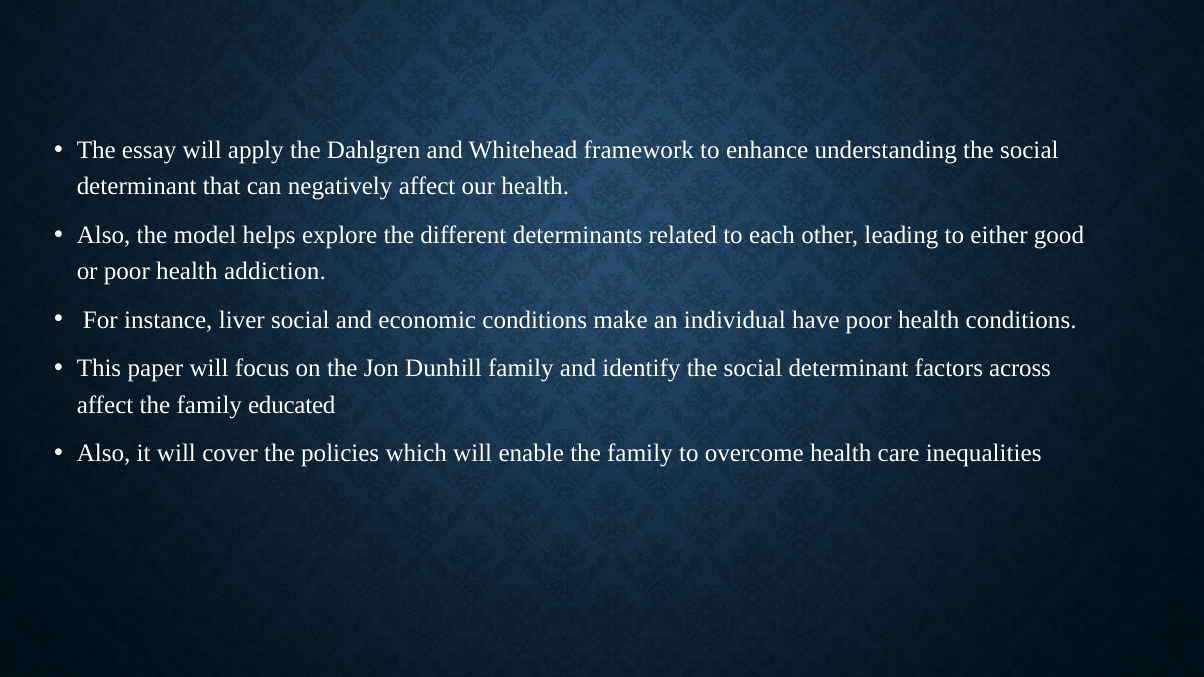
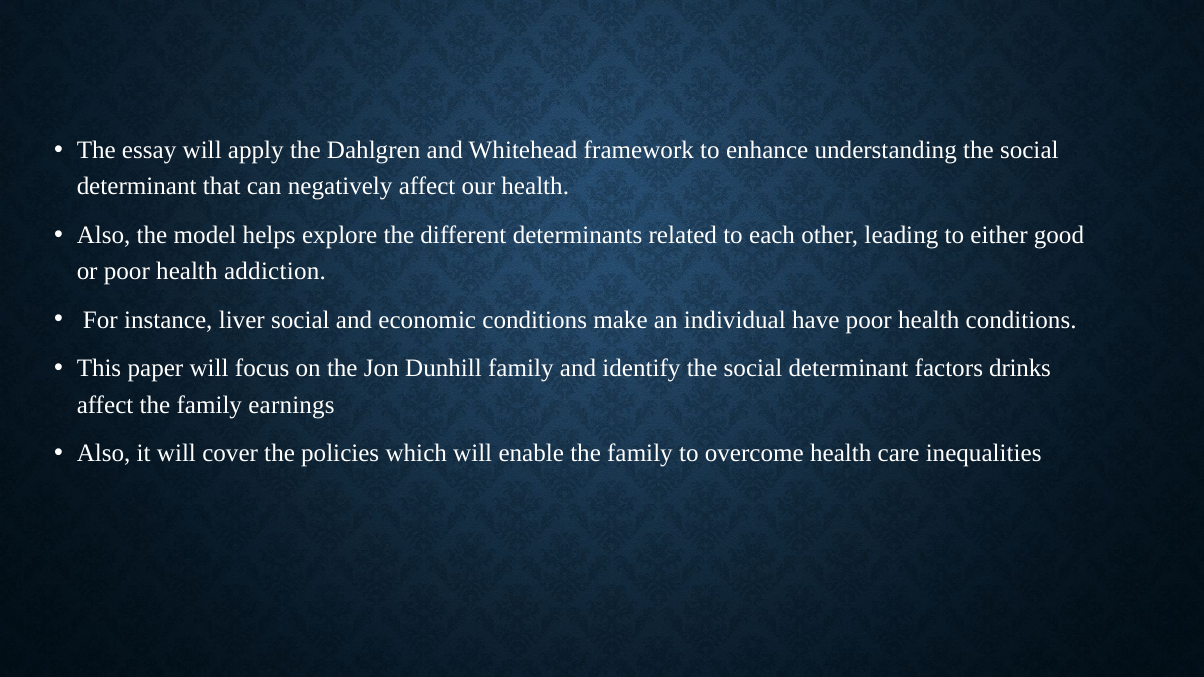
across: across -> drinks
educated: educated -> earnings
